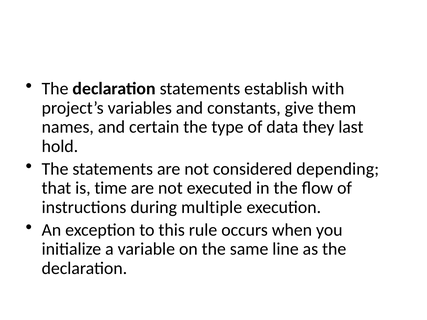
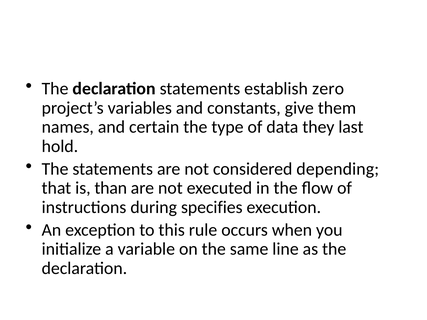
with: with -> zero
time: time -> than
multiple: multiple -> specifies
